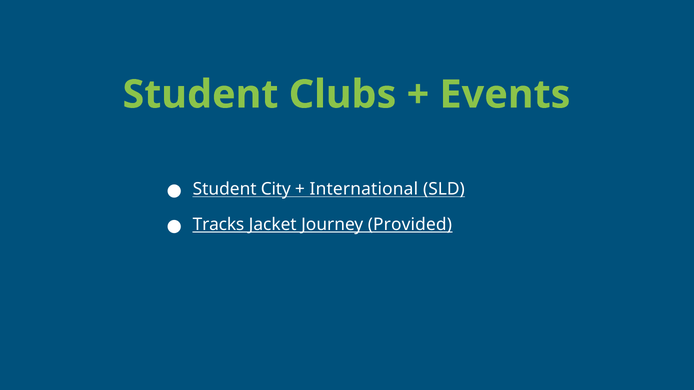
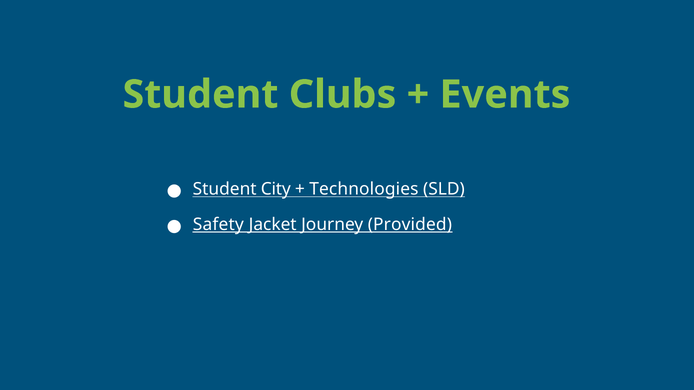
International: International -> Technologies
Tracks: Tracks -> Safety
